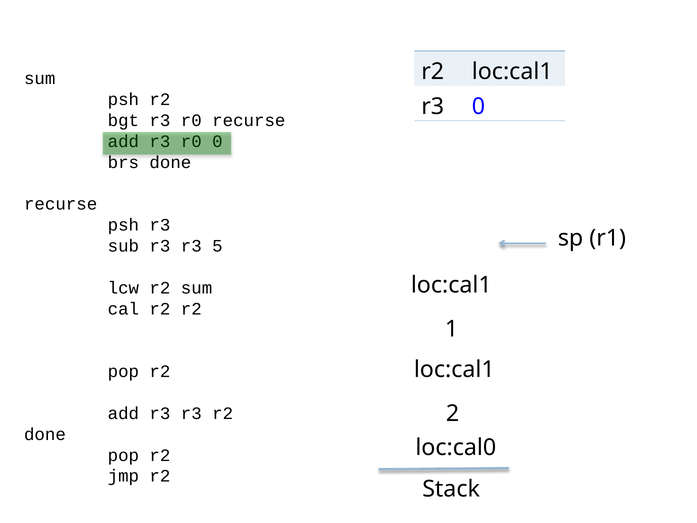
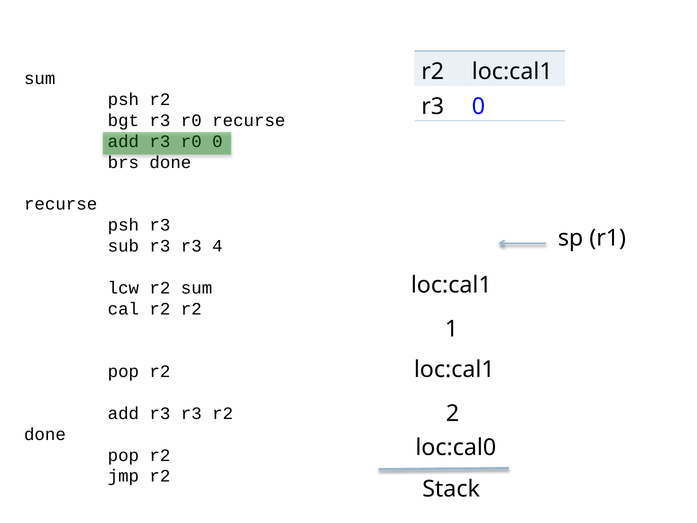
5: 5 -> 4
